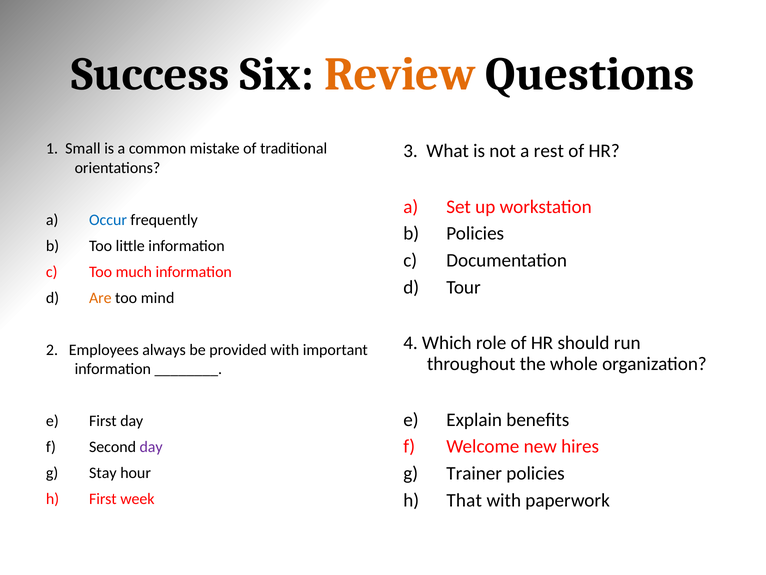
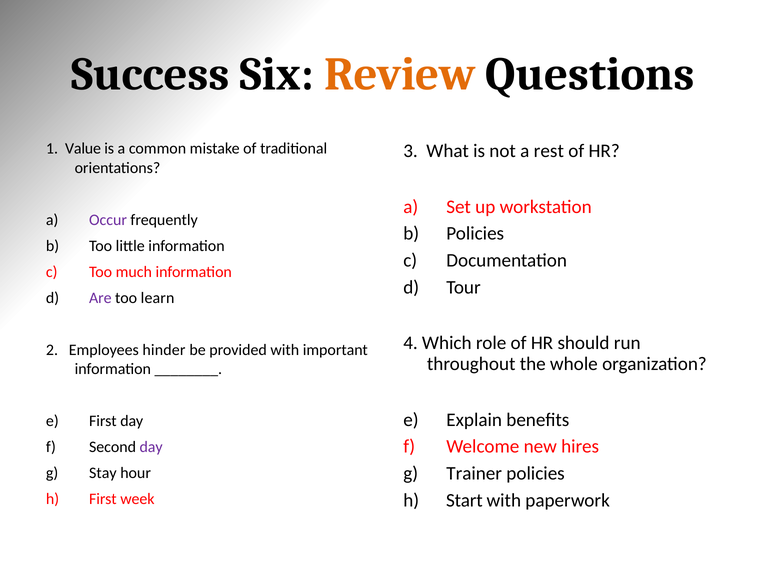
Small: Small -> Value
Occur colour: blue -> purple
Are colour: orange -> purple
mind: mind -> learn
always: always -> hinder
That: That -> Start
